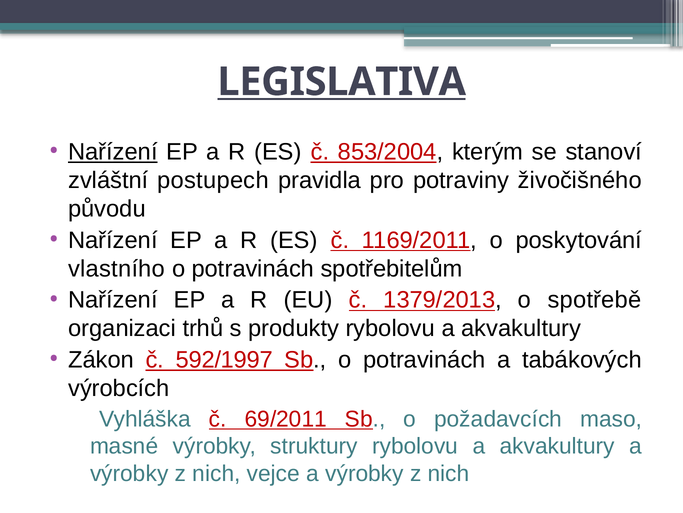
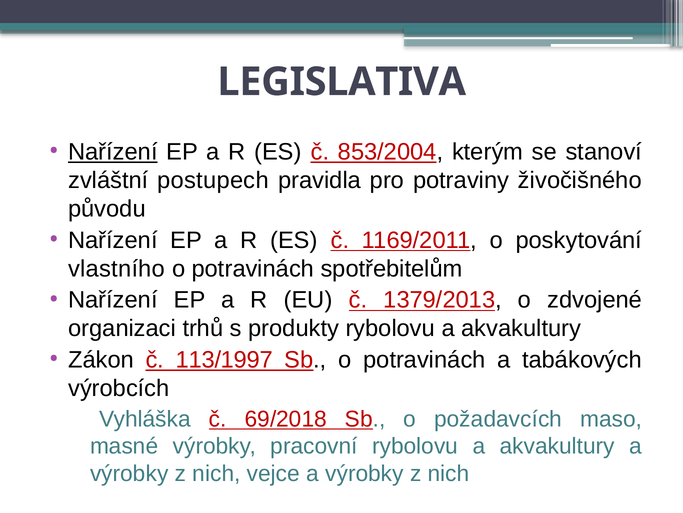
LEGISLATIVA underline: present -> none
spotřebě: spotřebě -> zdvojené
592/1997: 592/1997 -> 113/1997
69/2011: 69/2011 -> 69/2018
struktury: struktury -> pracovní
